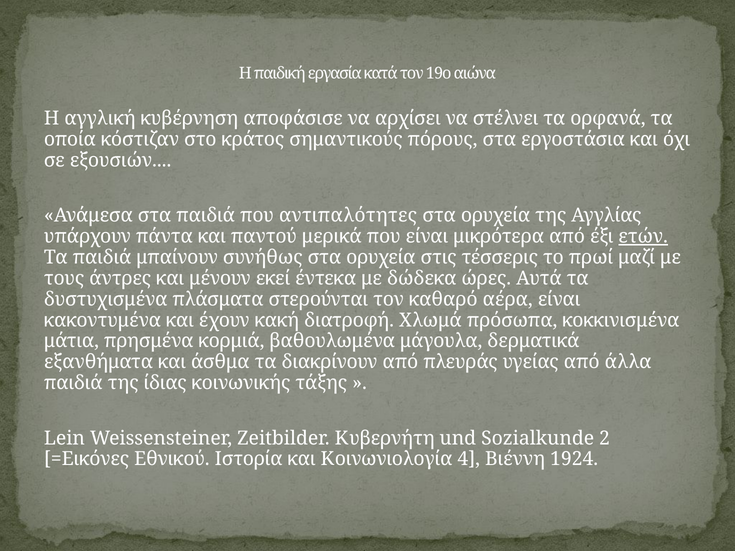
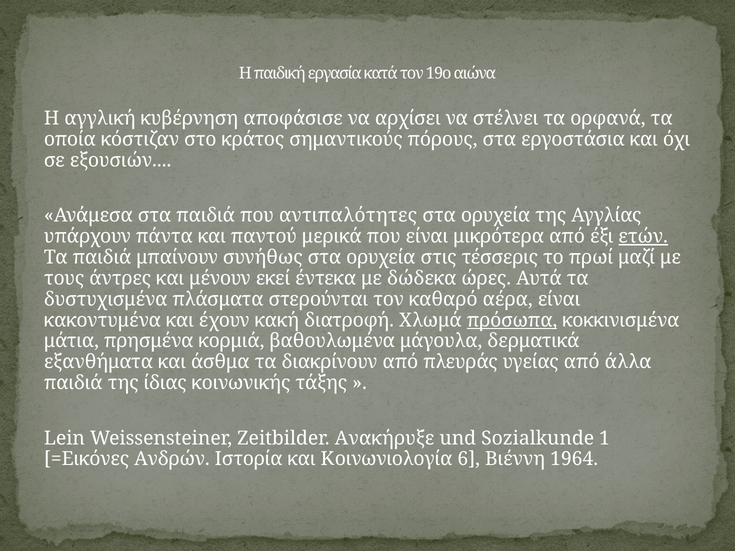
πρόσωπα underline: none -> present
Κυβερνήτη: Κυβερνήτη -> Ανακήρυξε
2: 2 -> 1
Εθνικού: Εθνικού -> Ανδρών
4: 4 -> 6
1924: 1924 -> 1964
